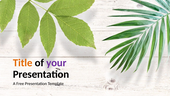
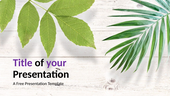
Title colour: orange -> purple
